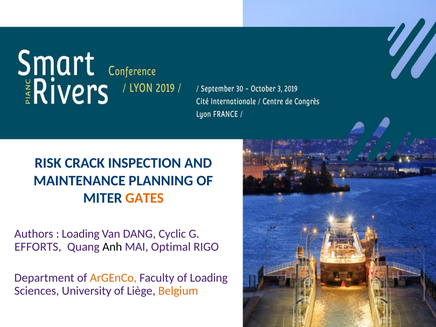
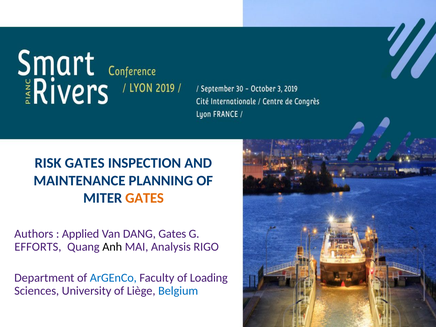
RISK CRACK: CRACK -> GATES
Loading at (81, 234): Loading -> Applied
DANG Cyclic: Cyclic -> Gates
Optimal: Optimal -> Analysis
ArGEnCo colour: orange -> blue
Belgium colour: orange -> blue
